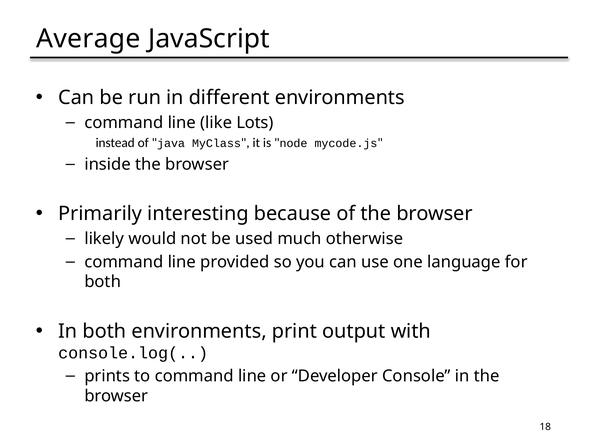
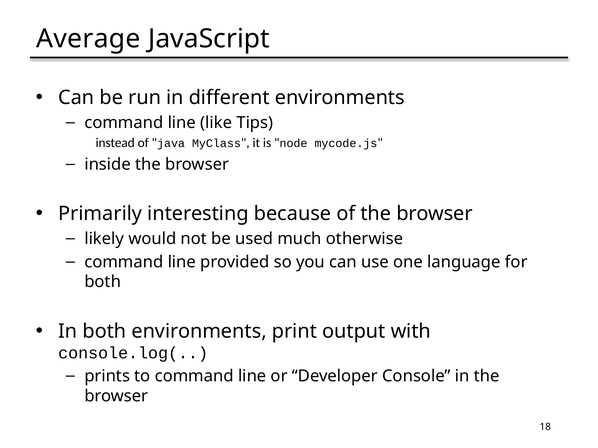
Lots: Lots -> Tips
